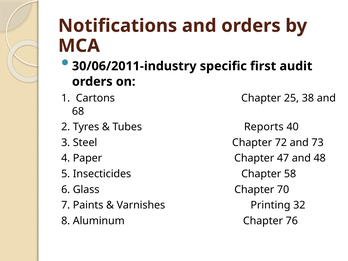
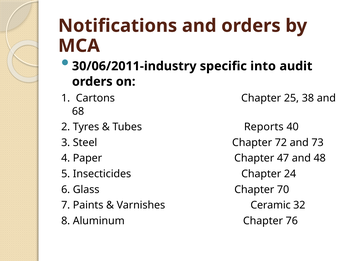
first: first -> into
58: 58 -> 24
Printing: Printing -> Ceramic
